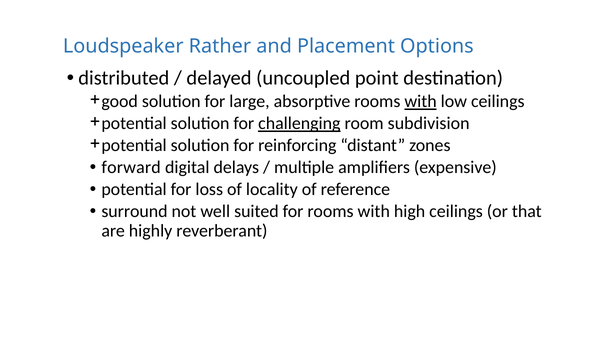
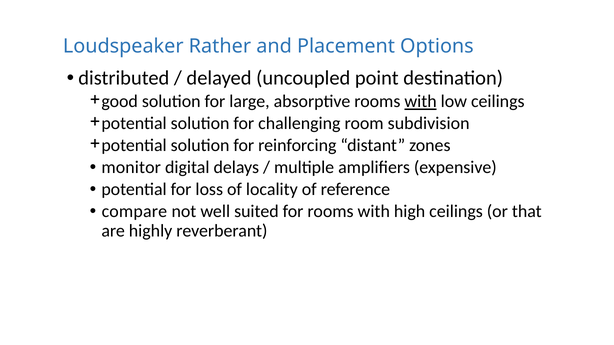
challenging underline: present -> none
forward: forward -> monitor
surround: surround -> compare
